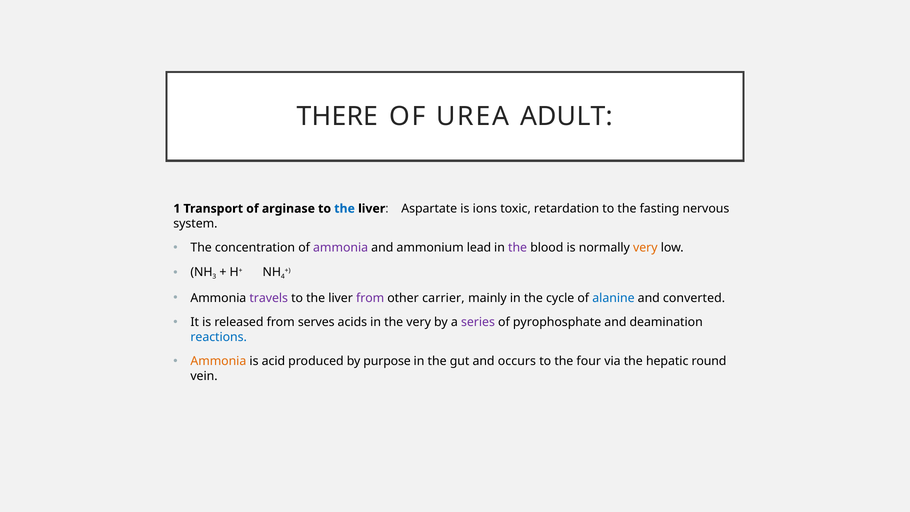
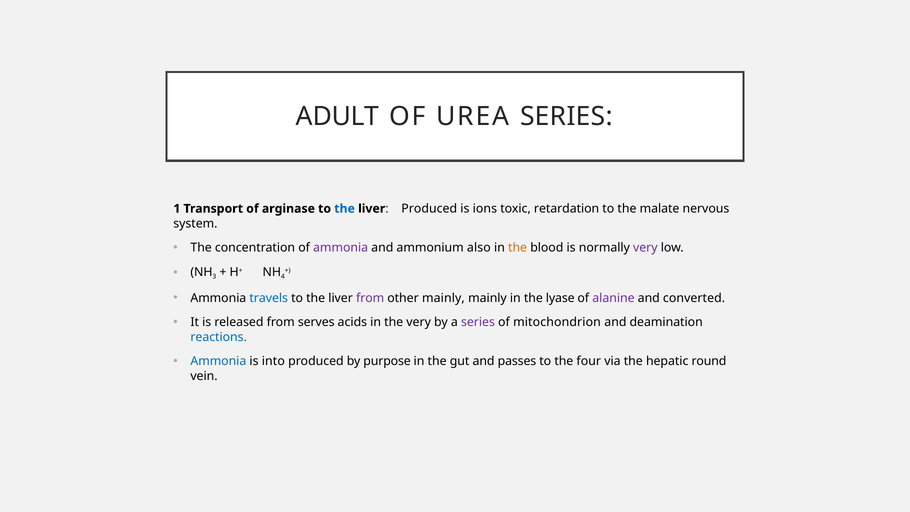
THERE: THERE -> ADULT
UREA ADULT: ADULT -> SERIES
liver Aspartate: Aspartate -> Produced
fasting: fasting -> malate
lead: lead -> also
the at (518, 248) colour: purple -> orange
very at (645, 248) colour: orange -> purple
travels colour: purple -> blue
other carrier: carrier -> mainly
cycle: cycle -> lyase
alanine colour: blue -> purple
pyrophosphate: pyrophosphate -> mitochondrion
Ammonia at (218, 361) colour: orange -> blue
acid: acid -> into
occurs: occurs -> passes
